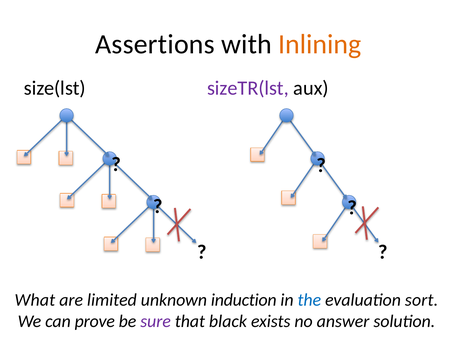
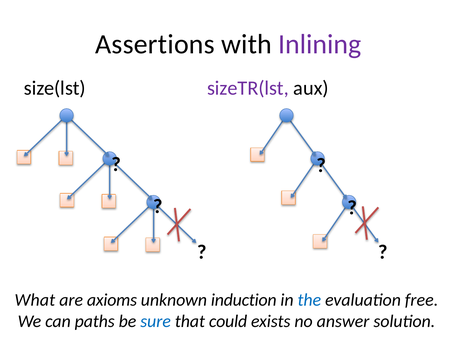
Inlining colour: orange -> purple
limited: limited -> axioms
sort: sort -> free
prove: prove -> paths
sure colour: purple -> blue
black: black -> could
